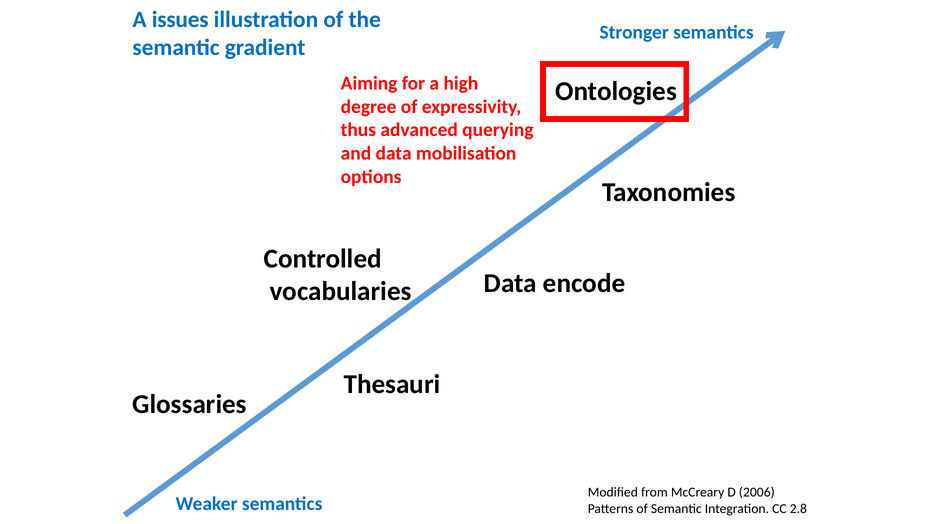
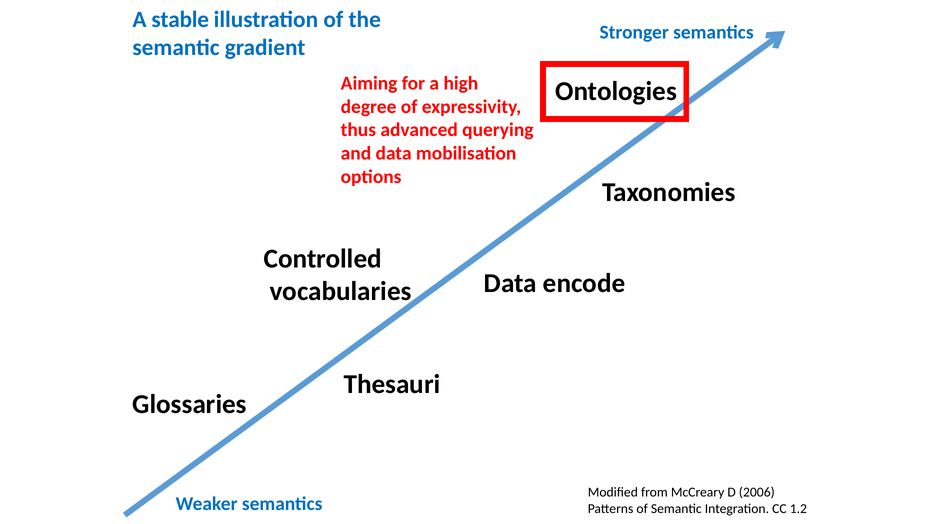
issues: issues -> stable
2.8: 2.8 -> 1.2
